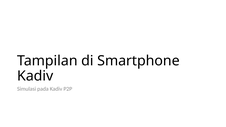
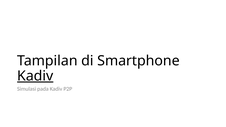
Kadiv at (35, 76) underline: none -> present
